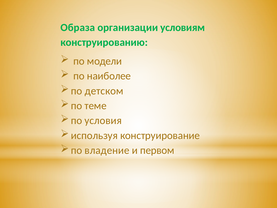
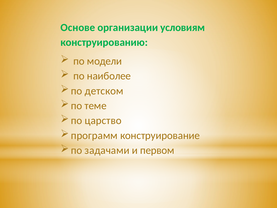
Образа: Образа -> Основе
условия: условия -> царство
используя: используя -> программ
владение: владение -> задачами
